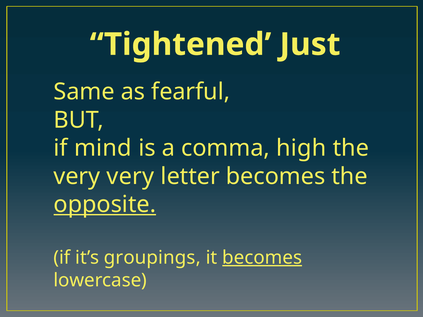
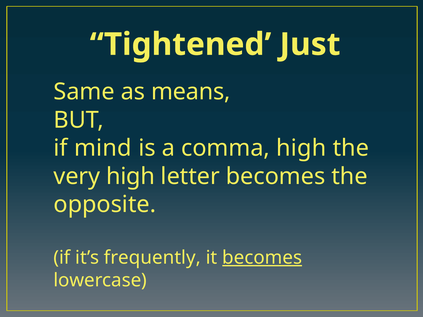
fearful: fearful -> means
very very: very -> high
opposite underline: present -> none
groupings: groupings -> frequently
